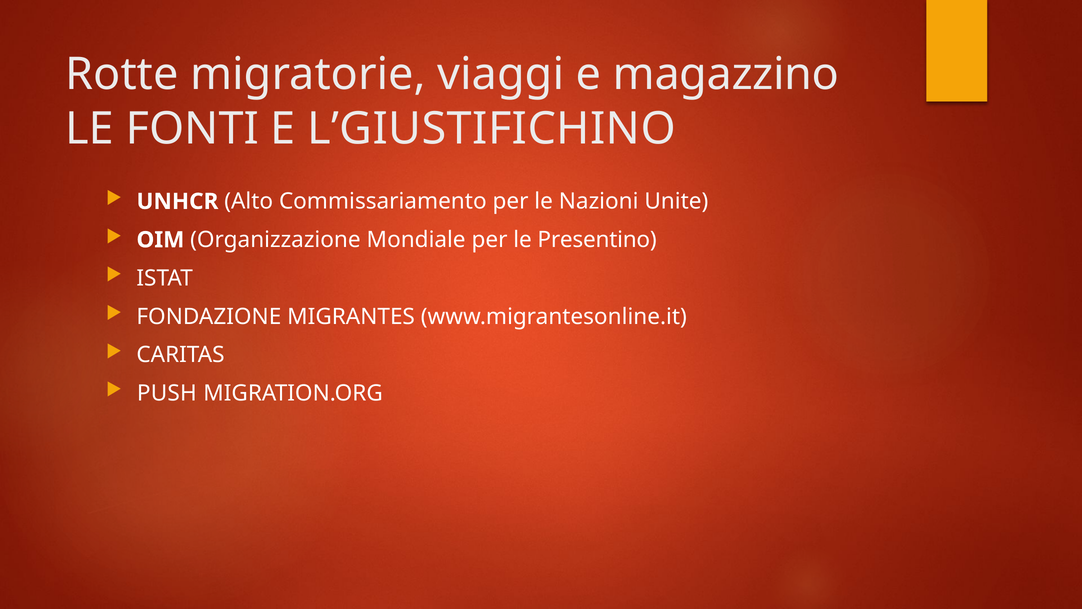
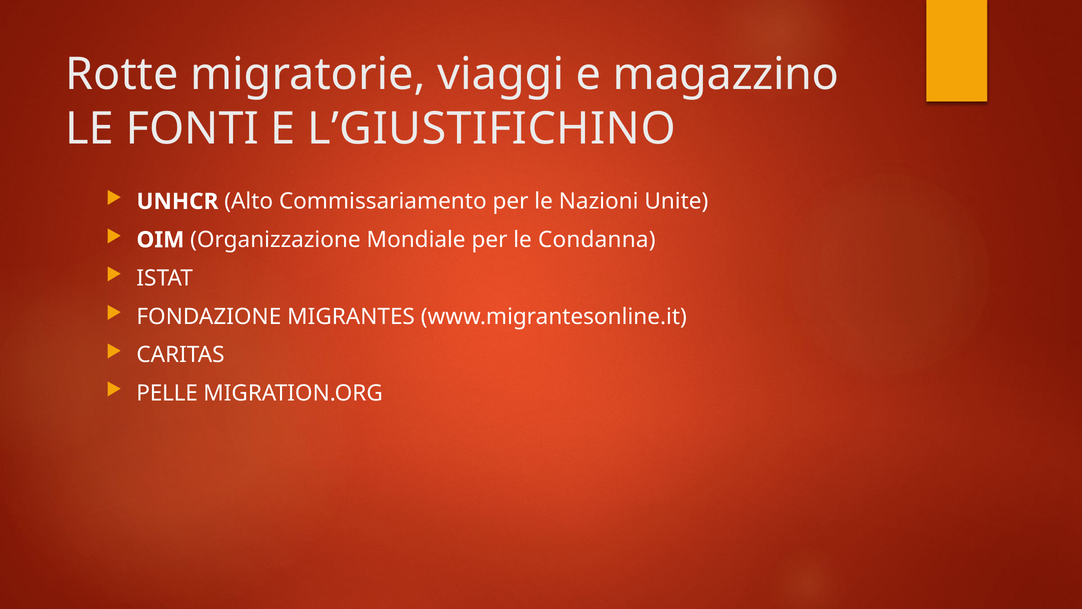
Presentino: Presentino -> Condanna
PUSH: PUSH -> PELLE
